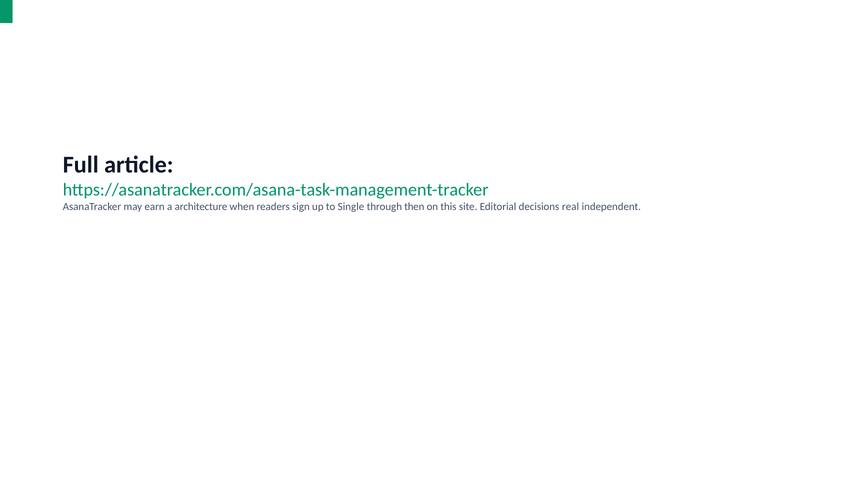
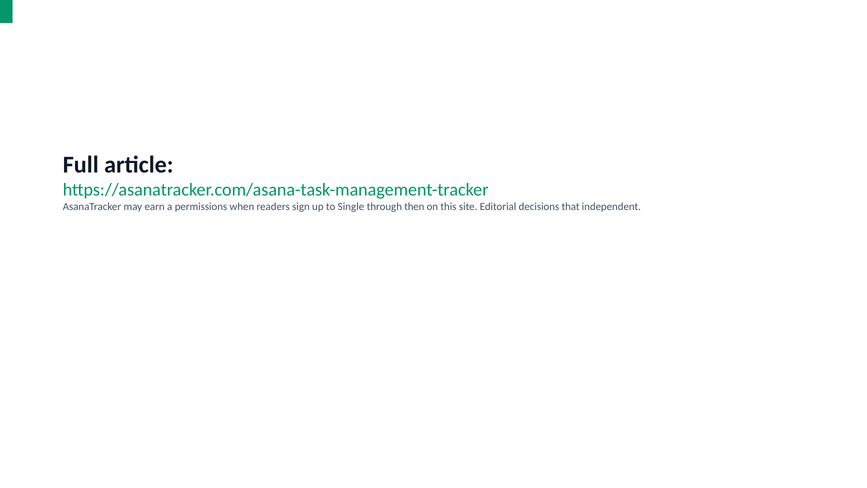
architecture: architecture -> permissions
real: real -> that
